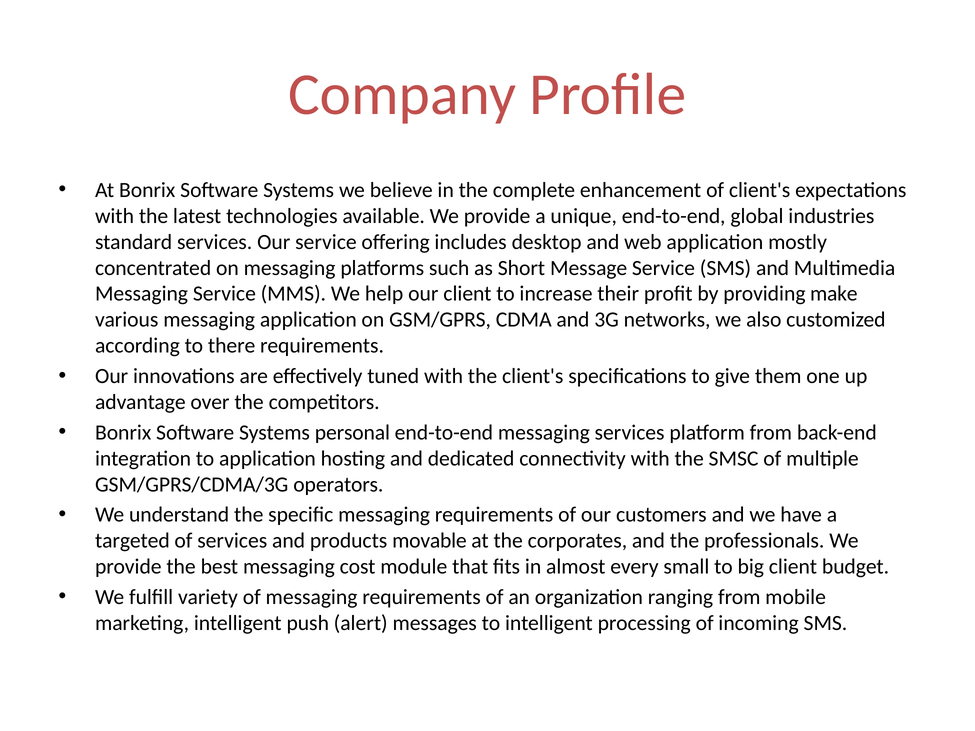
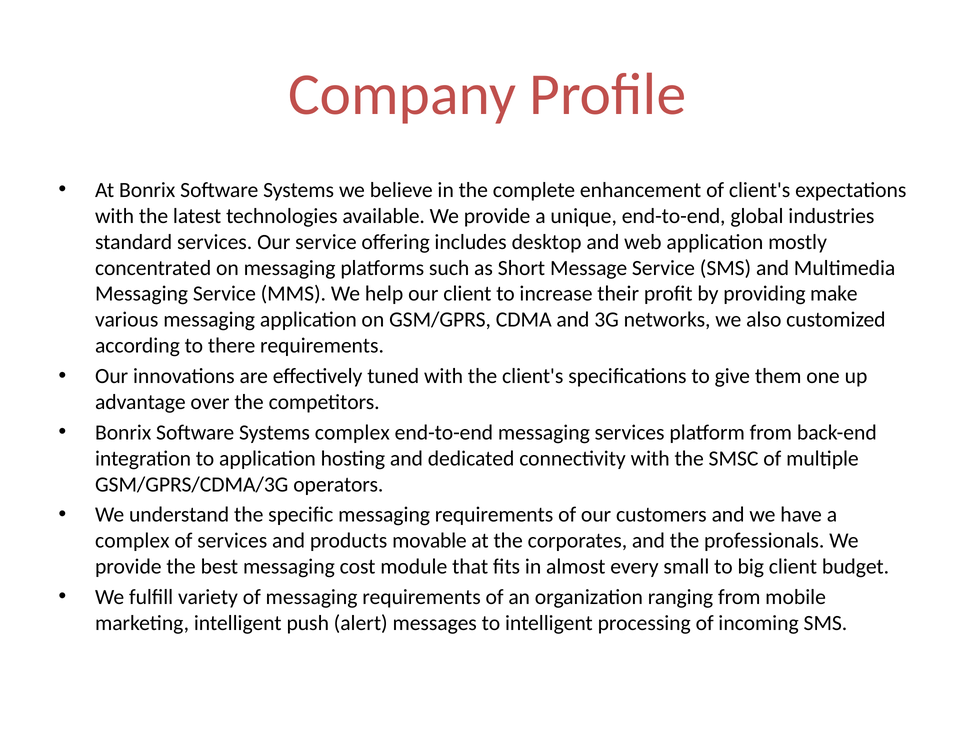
Systems personal: personal -> complex
targeted at (132, 541): targeted -> complex
